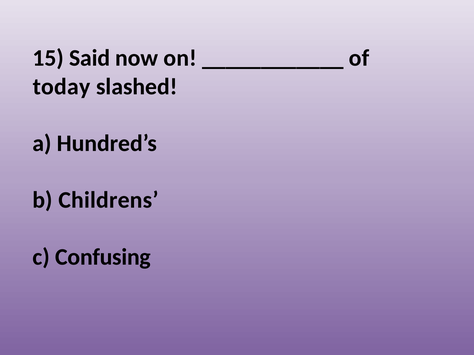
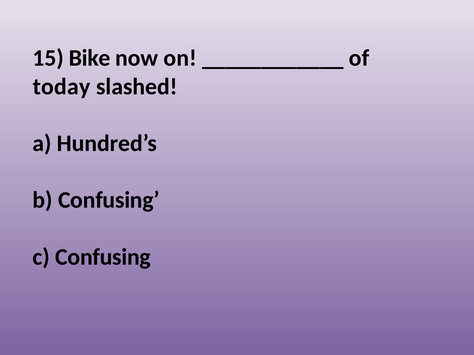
Said: Said -> Bike
b Childrens: Childrens -> Confusing
